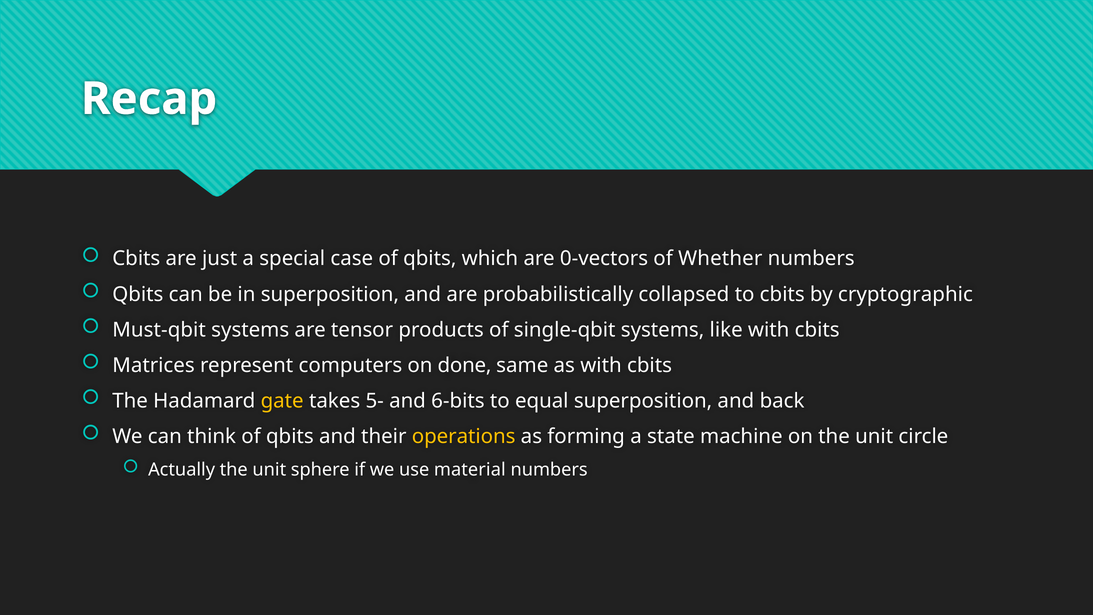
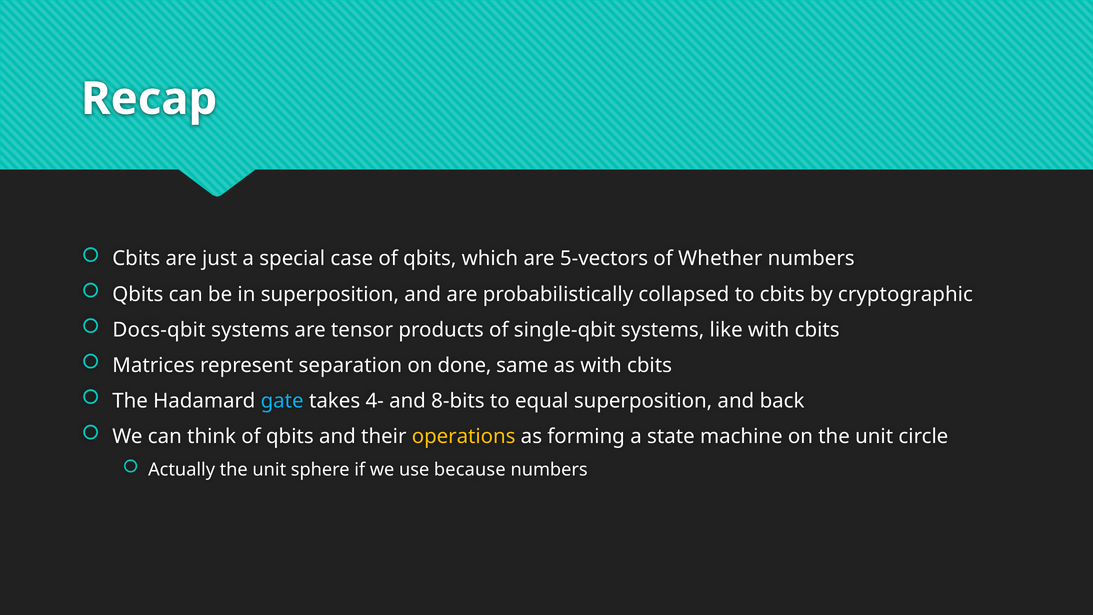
0-vectors: 0-vectors -> 5-vectors
Must-qbit: Must-qbit -> Docs-qbit
computers: computers -> separation
gate colour: yellow -> light blue
5-: 5- -> 4-
6-bits: 6-bits -> 8-bits
material: material -> because
